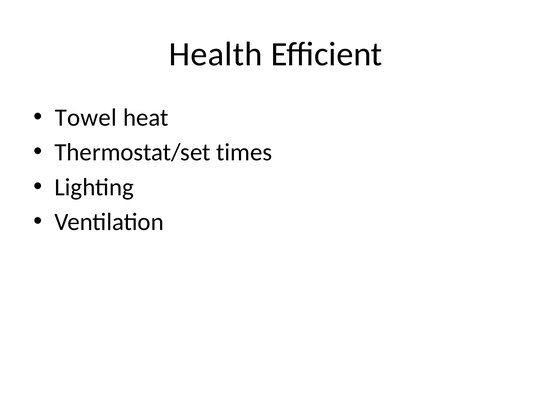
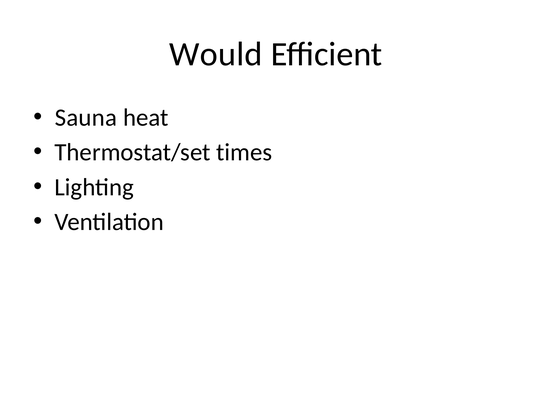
Health: Health -> Would
Towel: Towel -> Sauna
